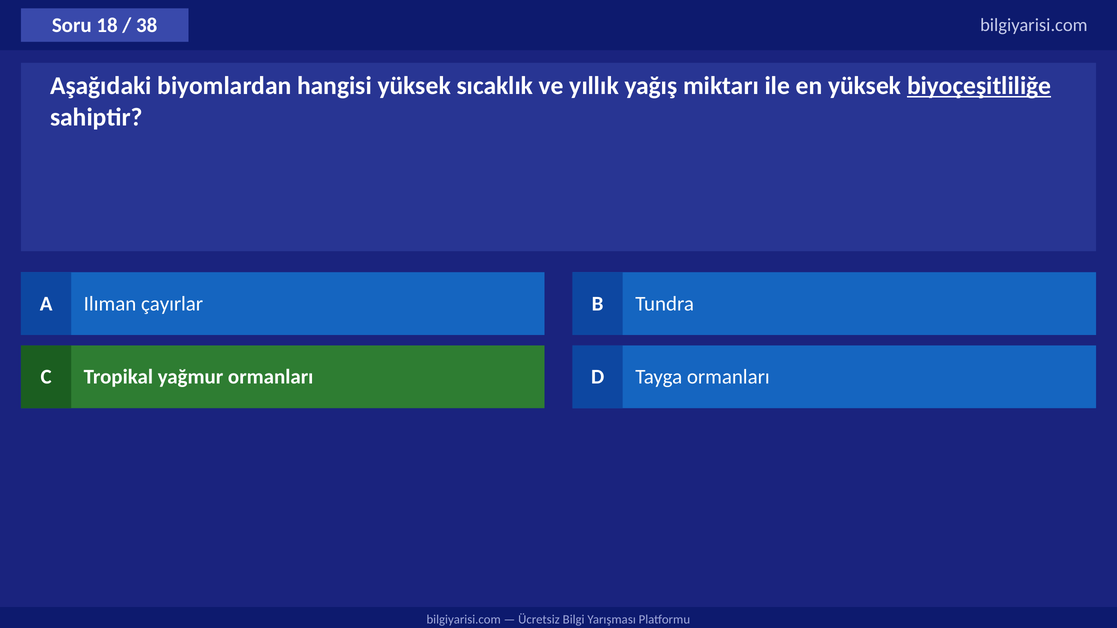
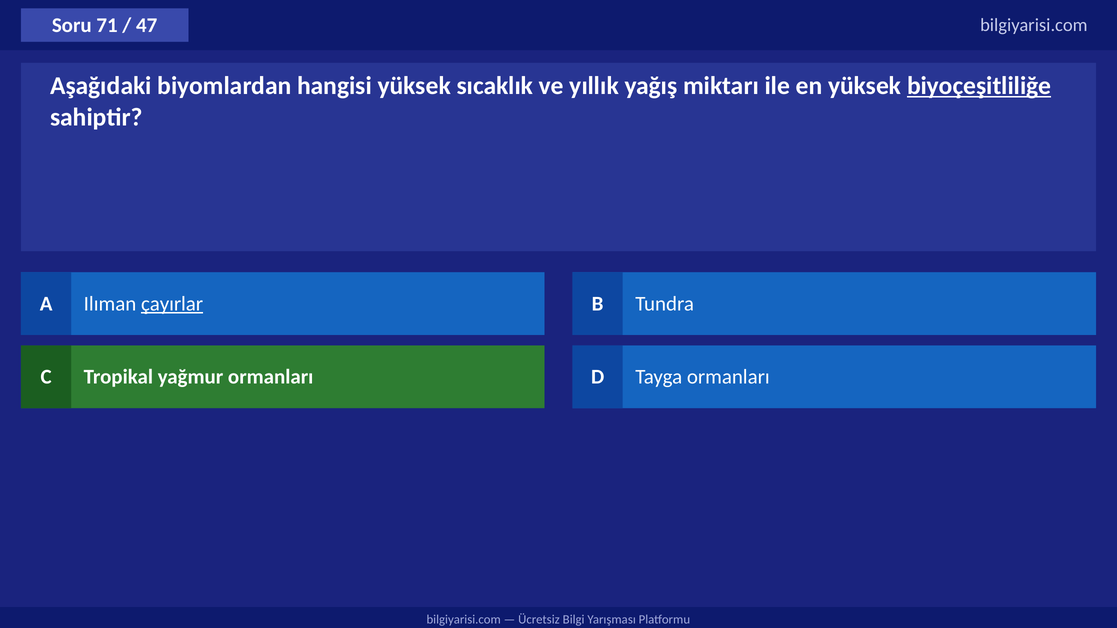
18: 18 -> 71
38: 38 -> 47
çayırlar underline: none -> present
